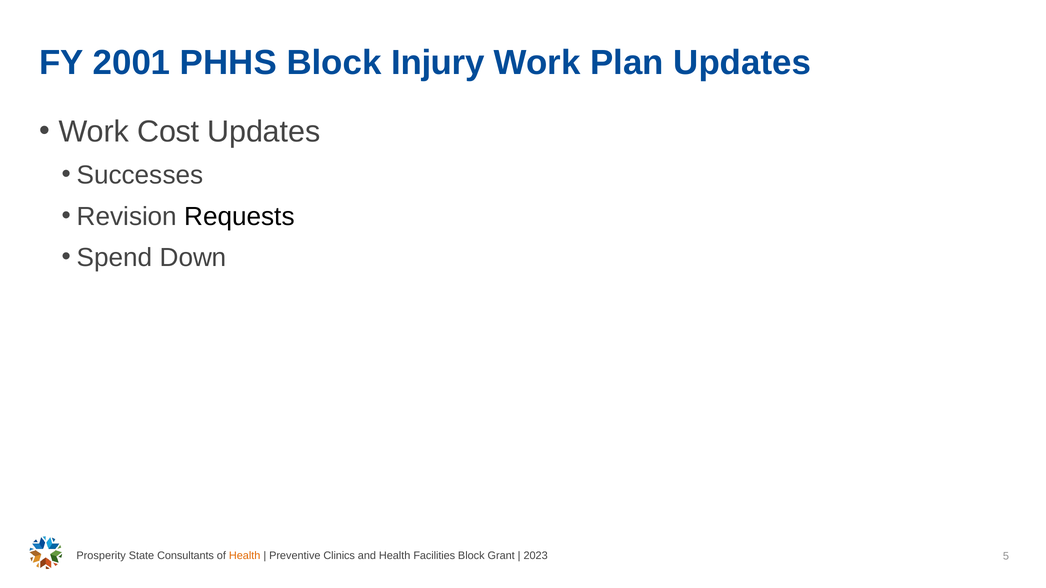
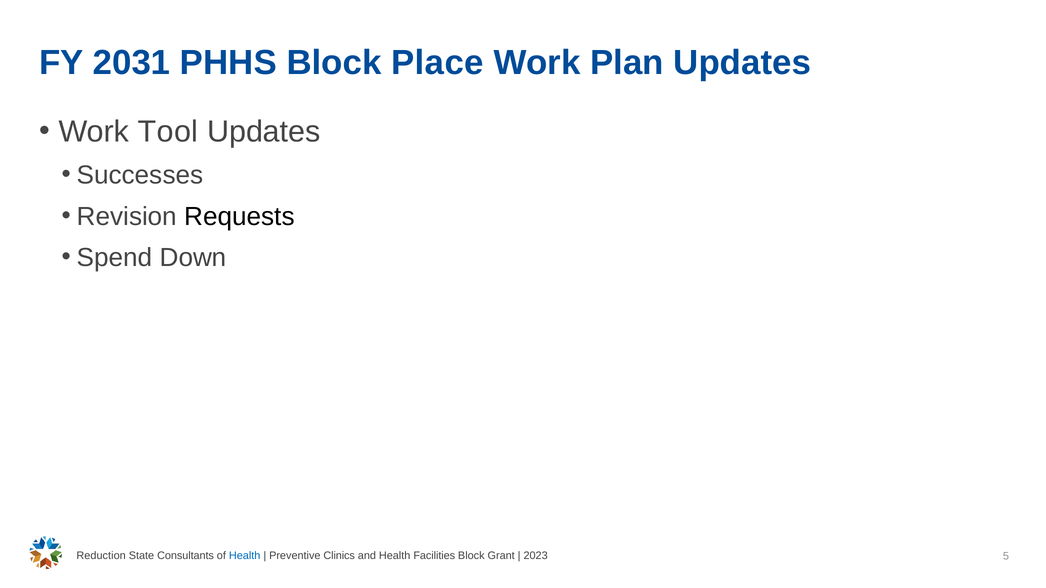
2001: 2001 -> 2031
Injury: Injury -> Place
Cost: Cost -> Tool
Prosperity: Prosperity -> Reduction
Health at (245, 556) colour: orange -> blue
